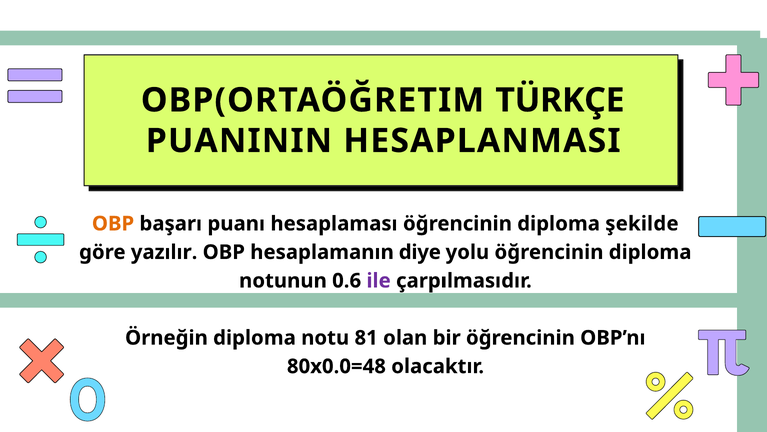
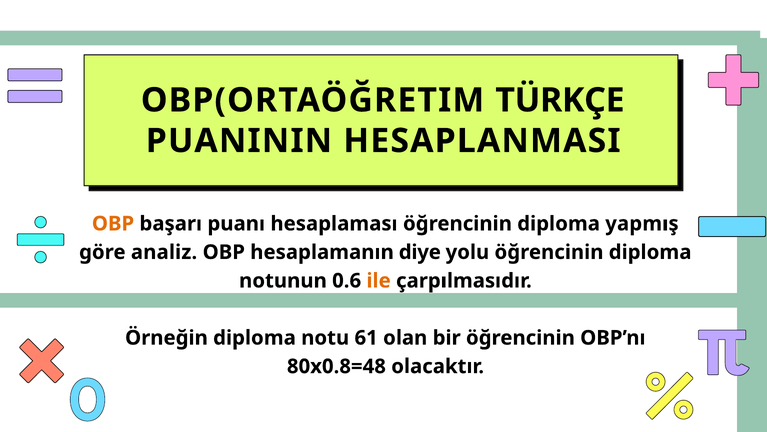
şekilde: şekilde -> yapmış
yazılır: yazılır -> analiz
ile colour: purple -> orange
81: 81 -> 61
80x0.0=48: 80x0.0=48 -> 80x0.8=48
